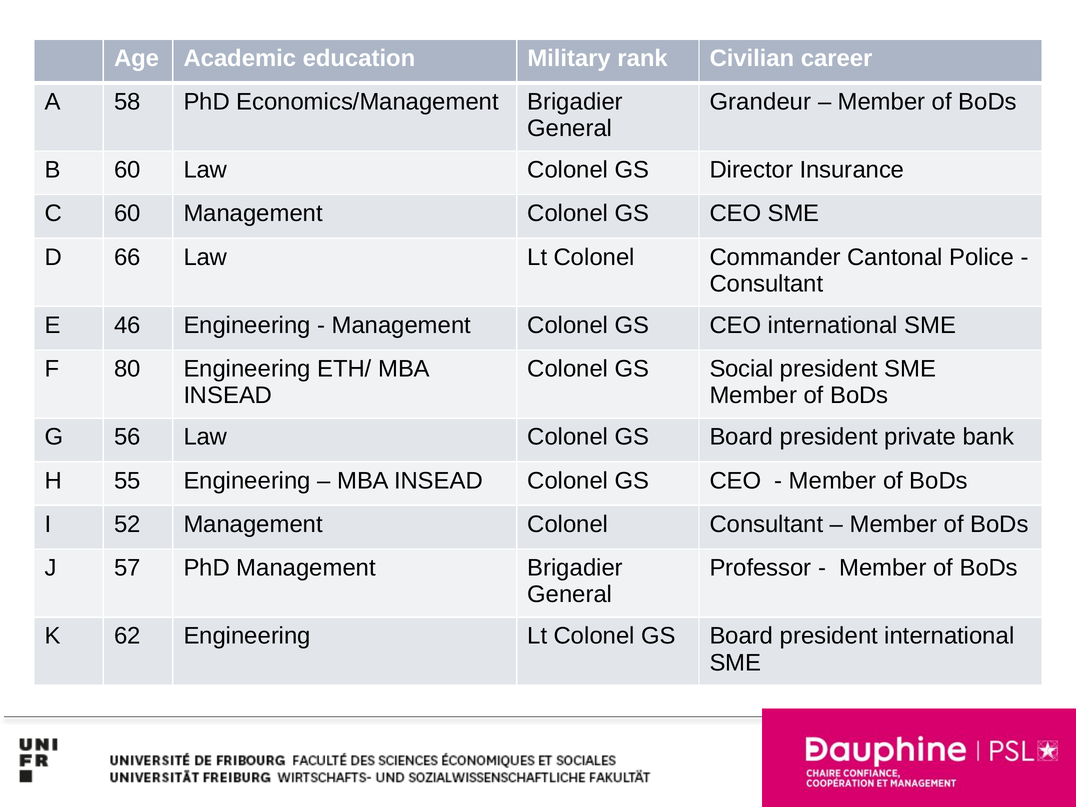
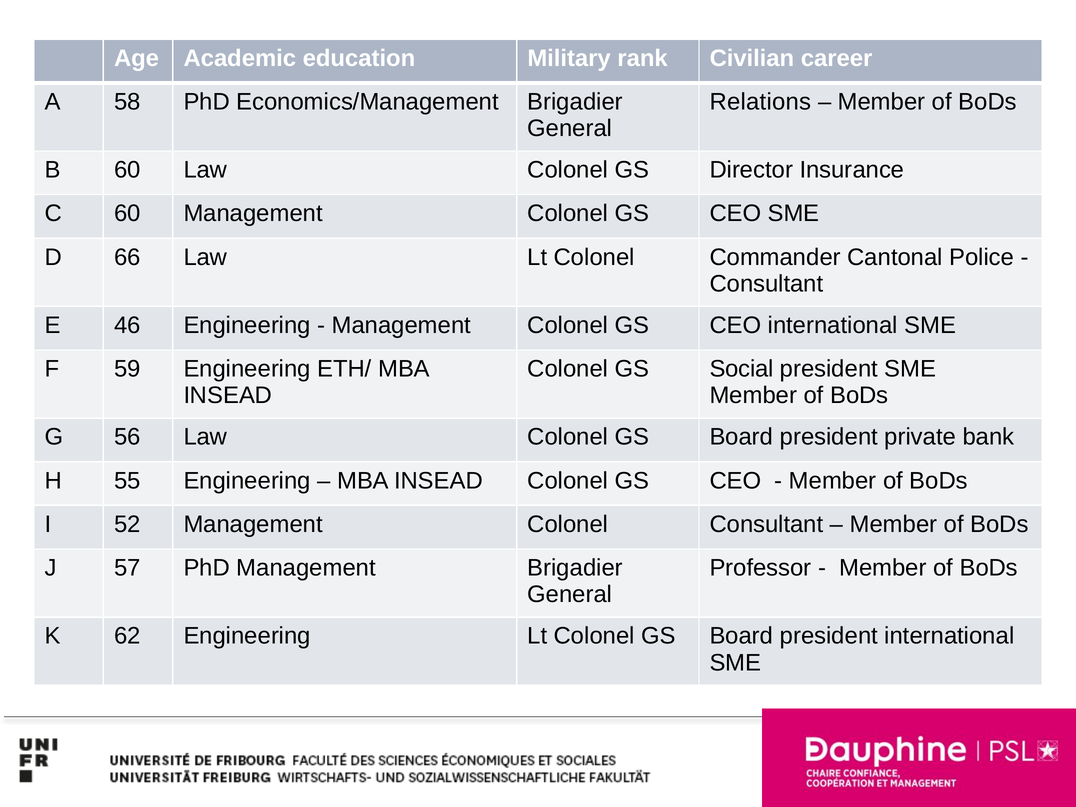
Grandeur: Grandeur -> Relations
80: 80 -> 59
